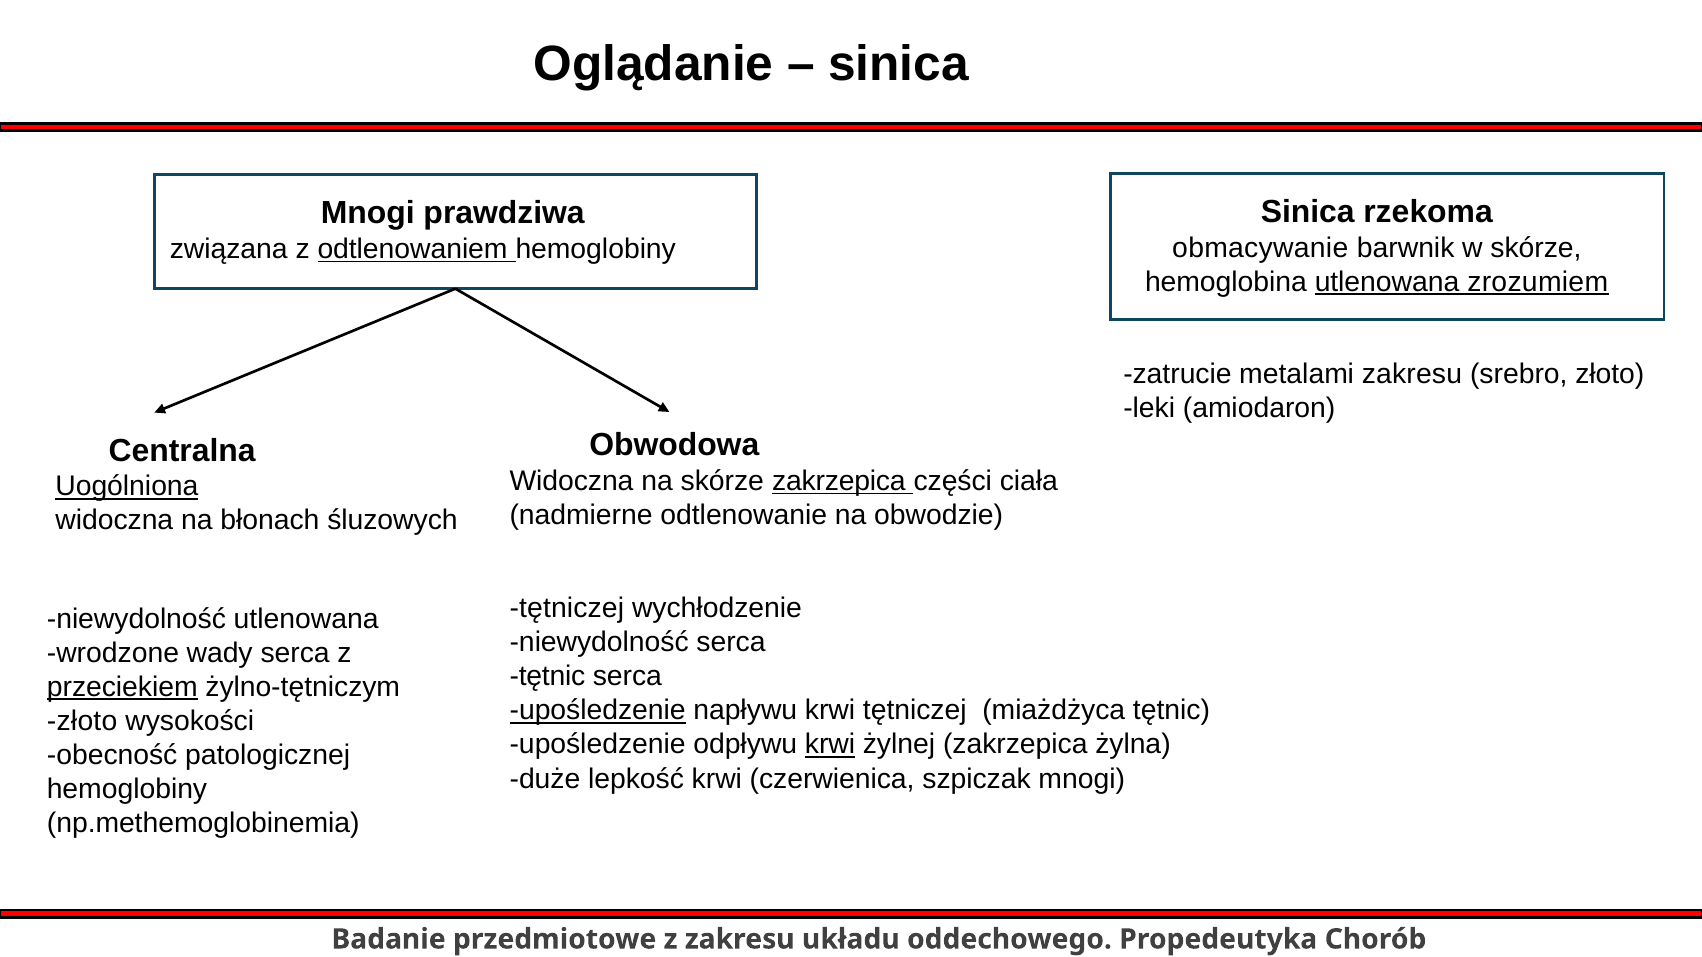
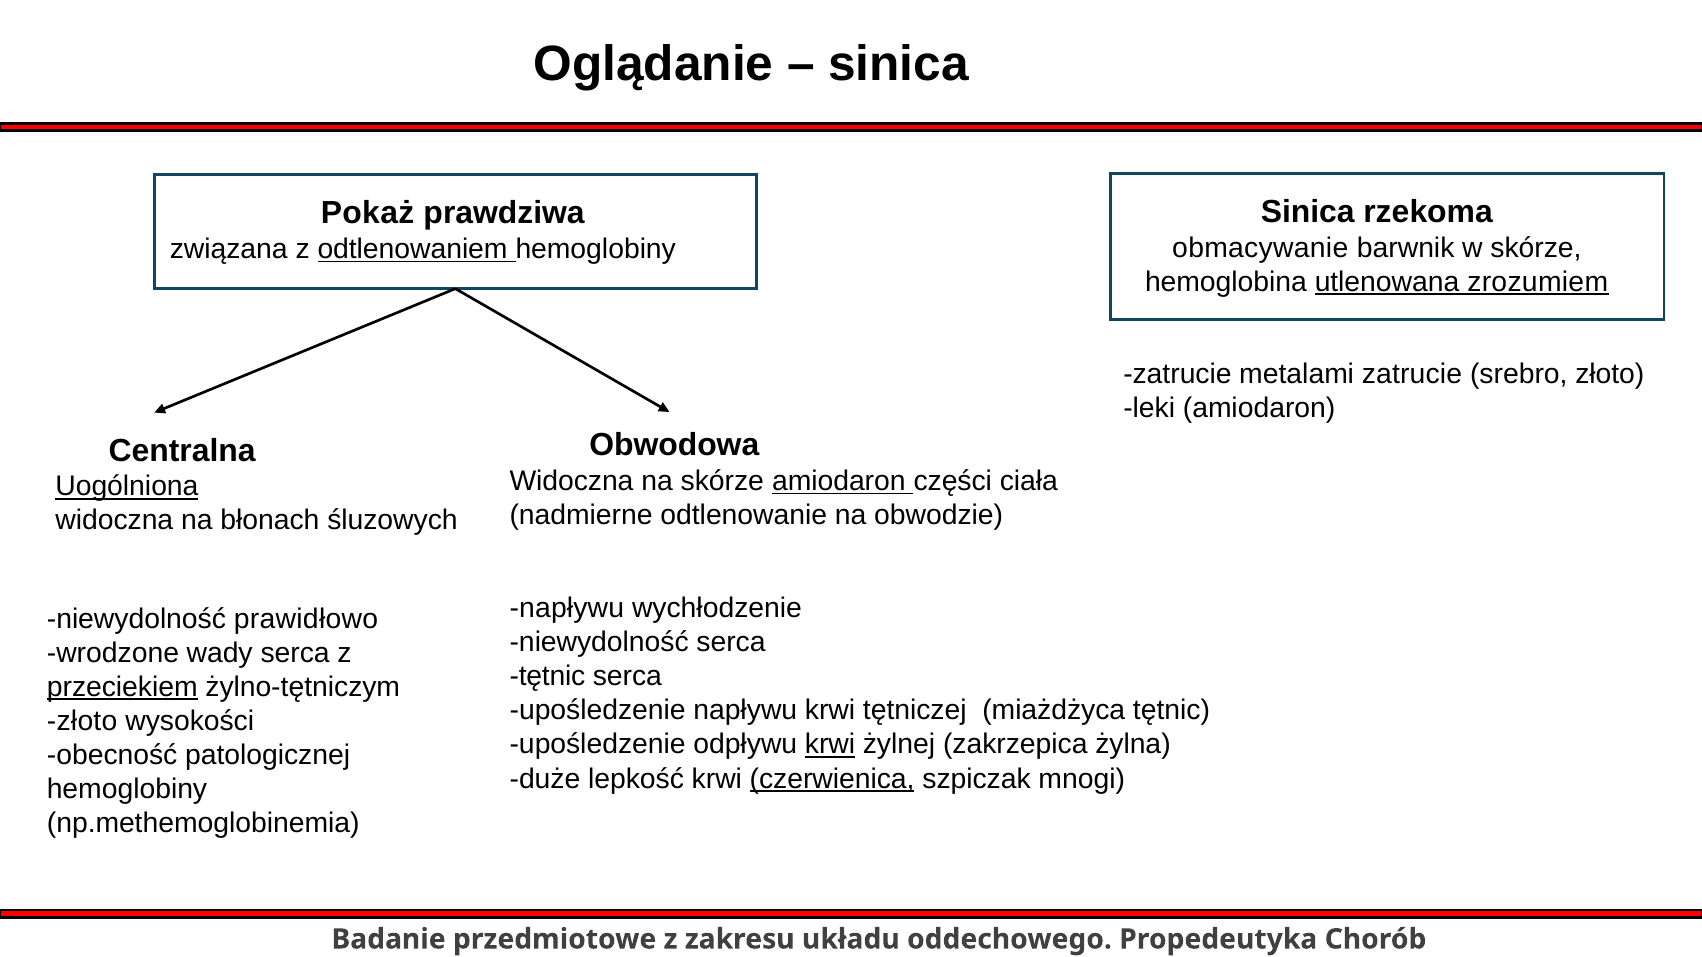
Mnogi at (368, 213): Mnogi -> Pokaż
metalami zakresu: zakresu -> zatrucie
skórze zakrzepica: zakrzepica -> amiodaron
tętniczej at (567, 609): tętniczej -> napływu
niewydolność utlenowana: utlenowana -> prawidłowo
upośledzenie at (598, 711) underline: present -> none
czerwienica underline: none -> present
